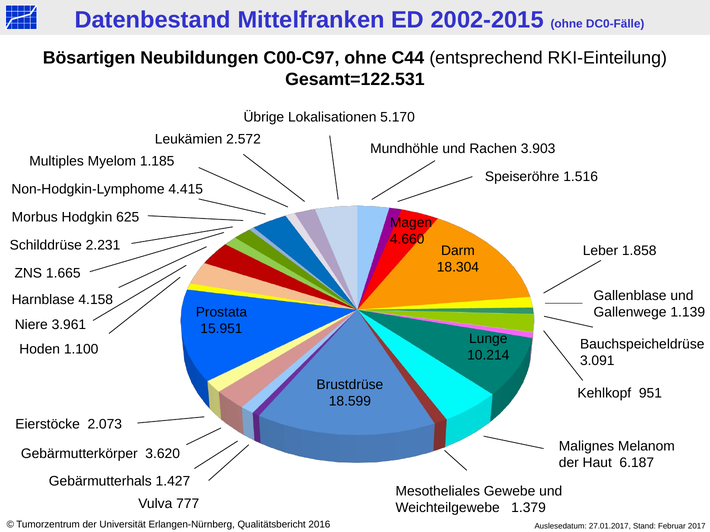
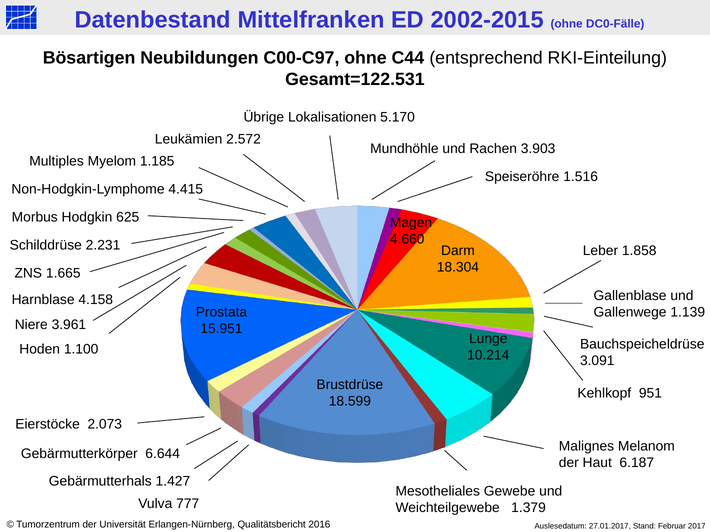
3.620: 3.620 -> 6.644
